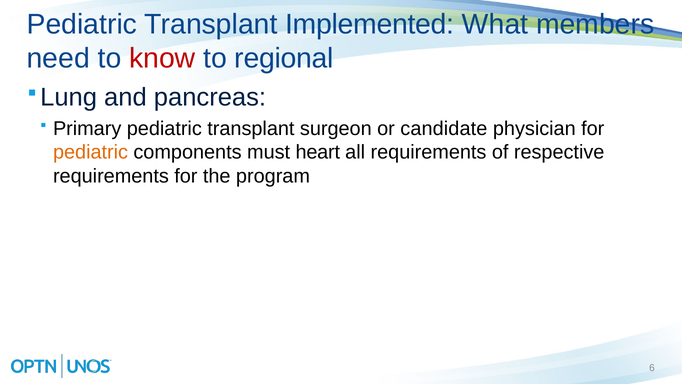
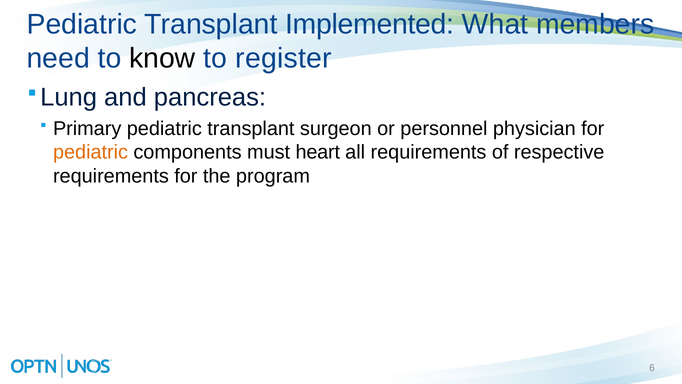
know colour: red -> black
regional: regional -> register
candidate: candidate -> personnel
